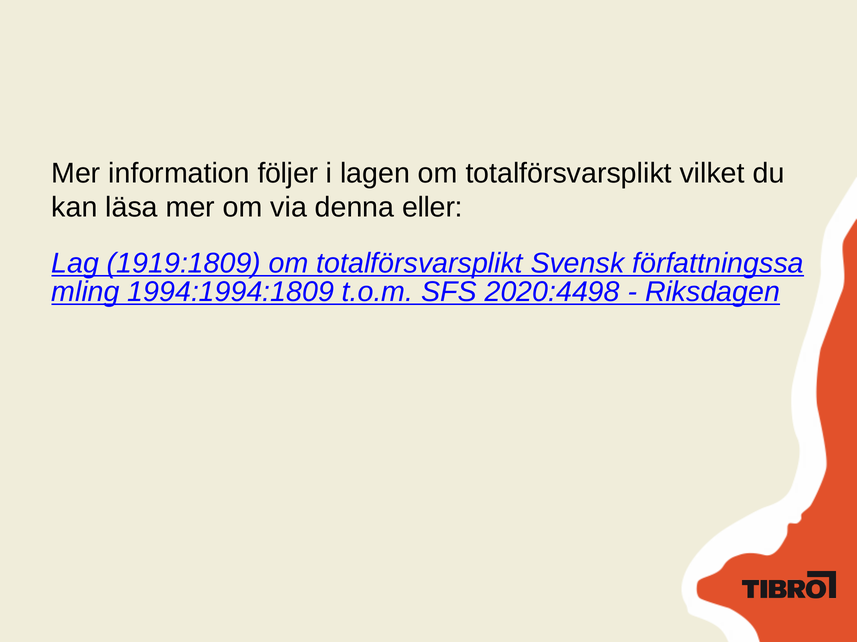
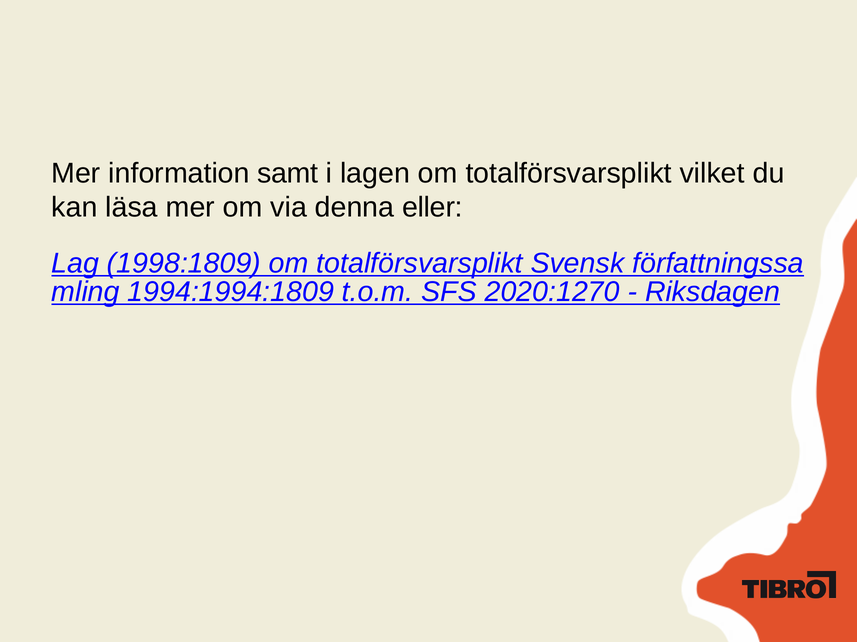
följer: följer -> samt
1919:1809: 1919:1809 -> 1998:1809
2020:4498: 2020:4498 -> 2020:1270
